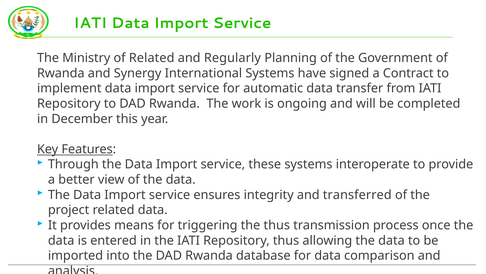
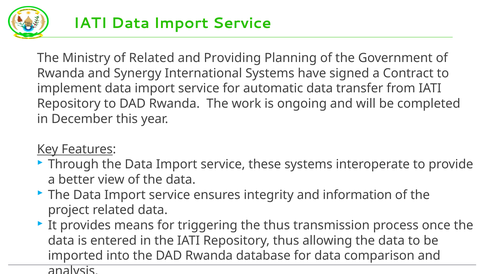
Regularly: Regularly -> Providing
transferred: transferred -> information
